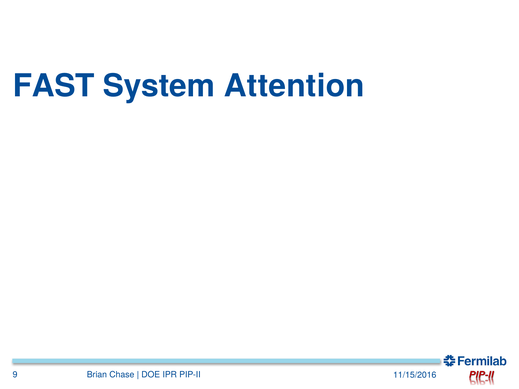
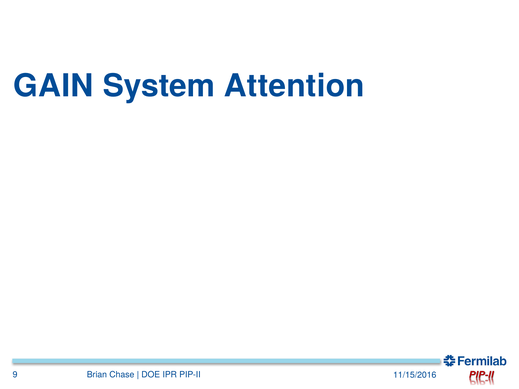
FAST: FAST -> GAIN
